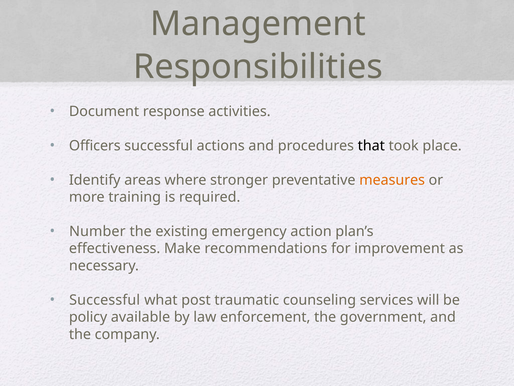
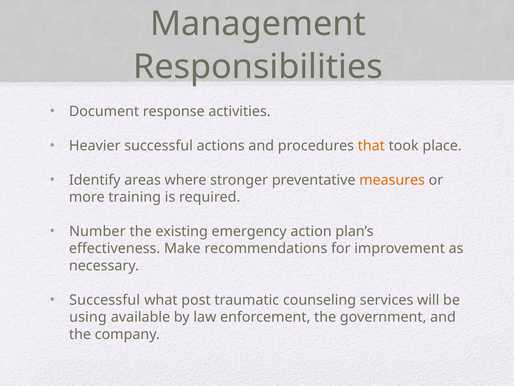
Officers: Officers -> Heavier
that colour: black -> orange
policy: policy -> using
